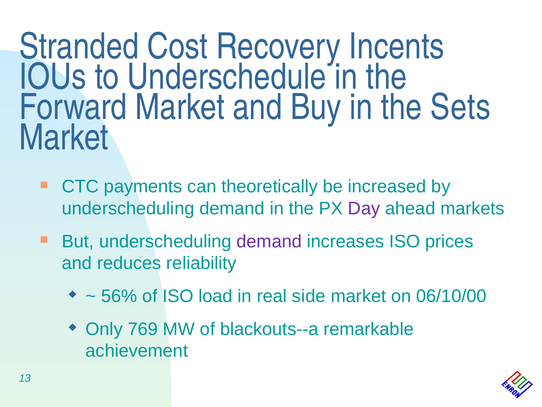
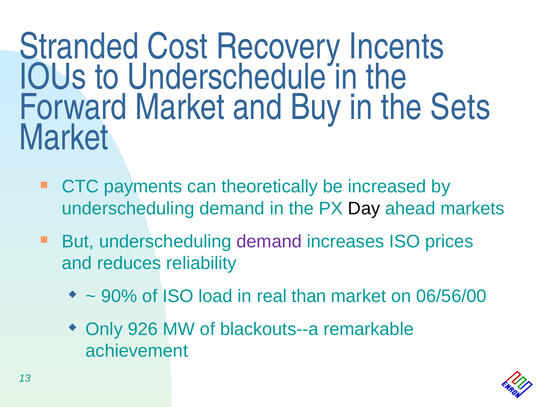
Day colour: purple -> black
56%: 56% -> 90%
side: side -> than
06/10/00: 06/10/00 -> 06/56/00
769: 769 -> 926
